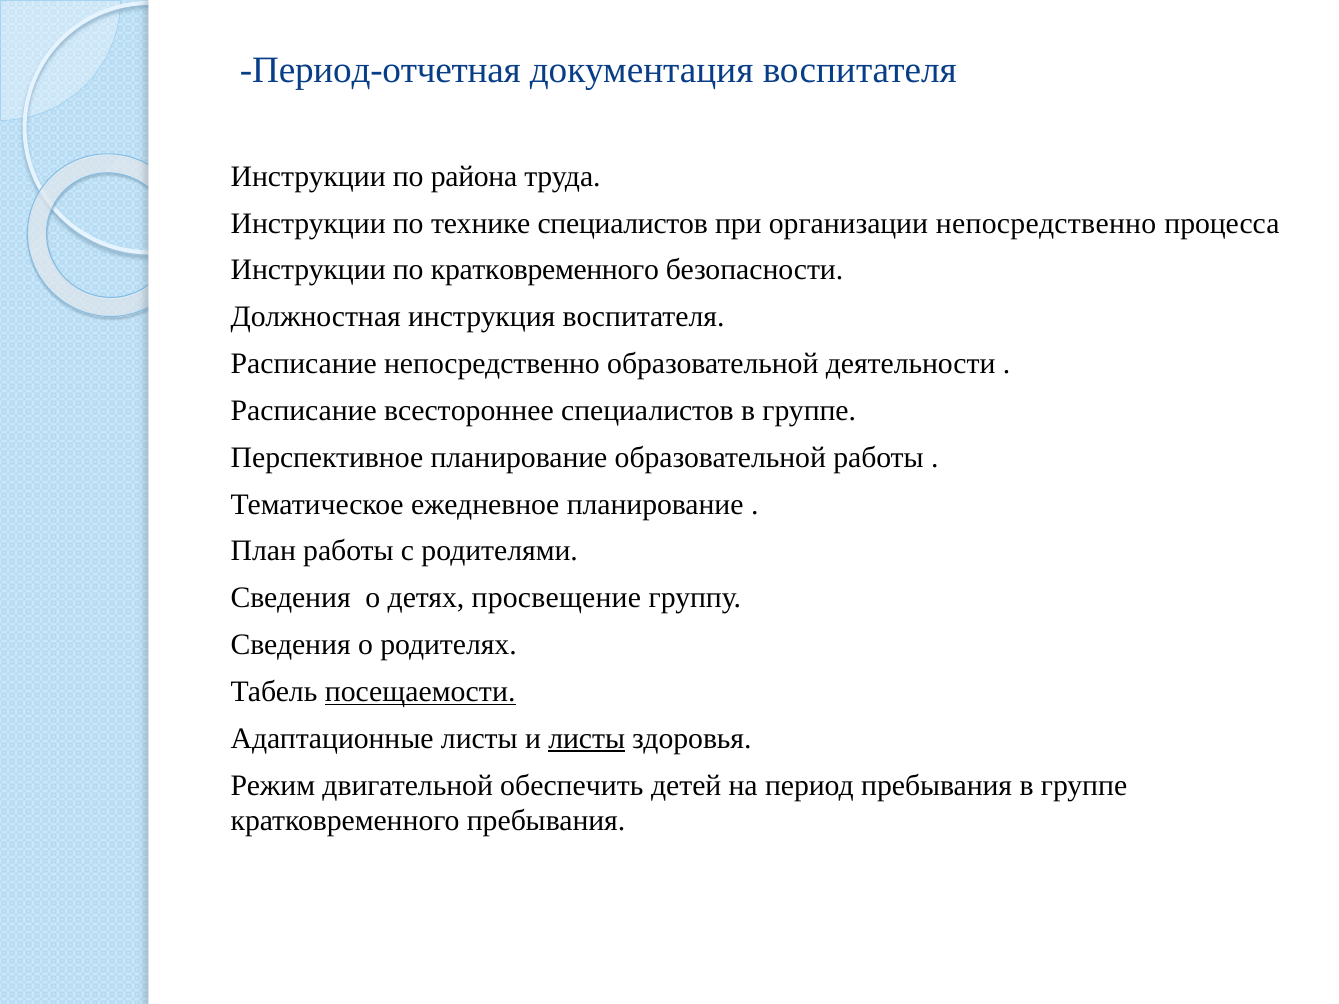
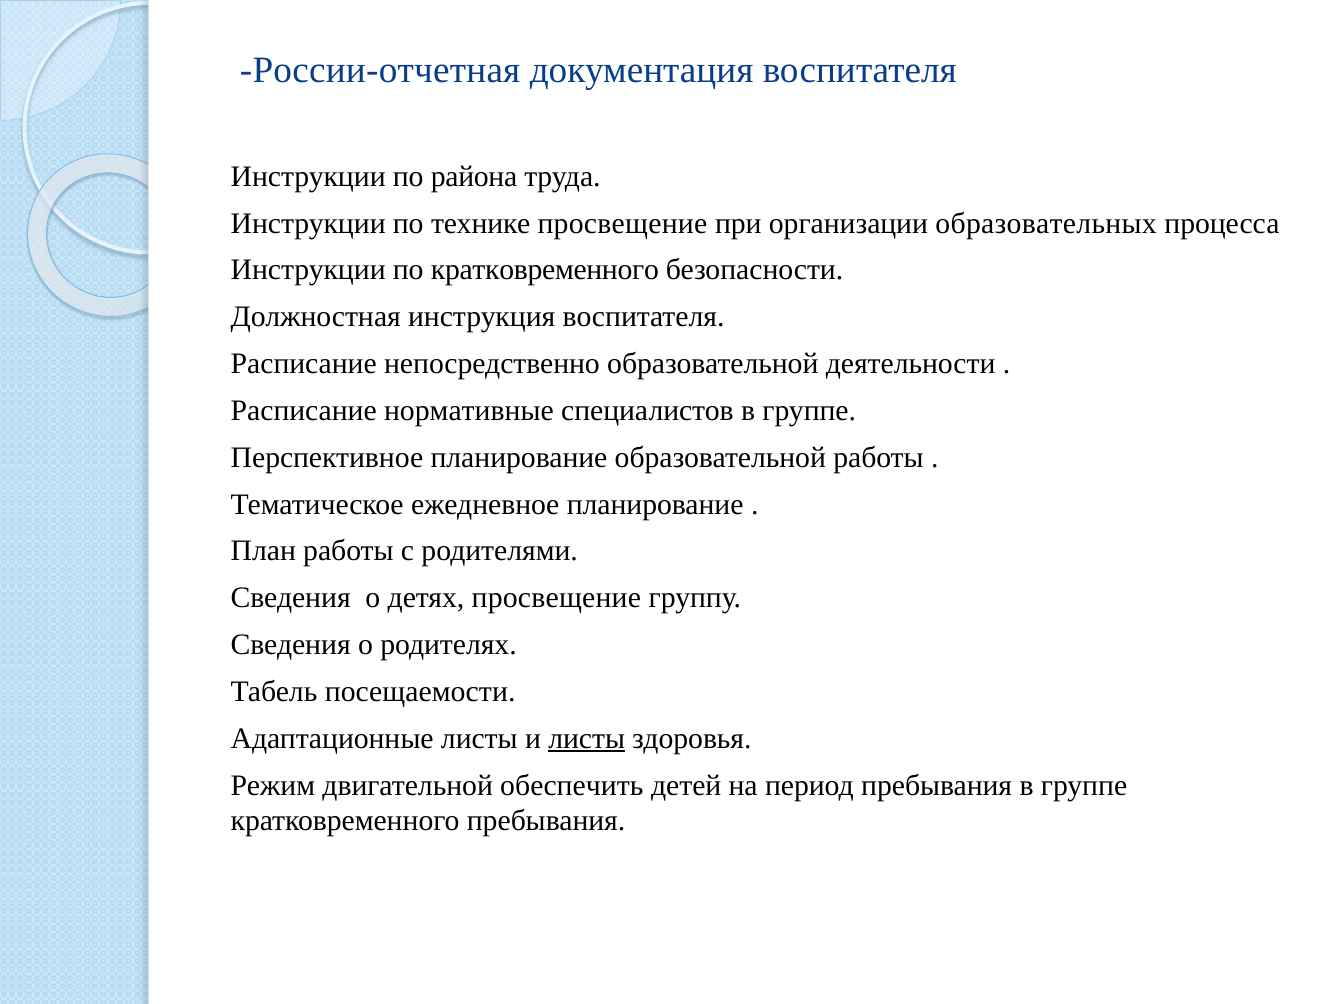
Период-отчетная: Период-отчетная -> России-отчетная
технике специалистов: специалистов -> просвещение
организации непосредственно: непосредственно -> образовательных
всестороннее: всестороннее -> нормативные
посещаемости underline: present -> none
